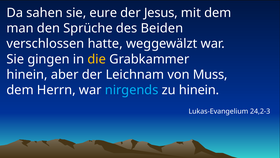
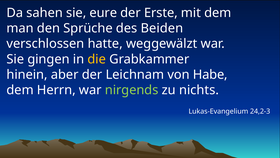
Jesus: Jesus -> Erste
Muss: Muss -> Habe
nirgends colour: light blue -> light green
zu hinein: hinein -> nichts
